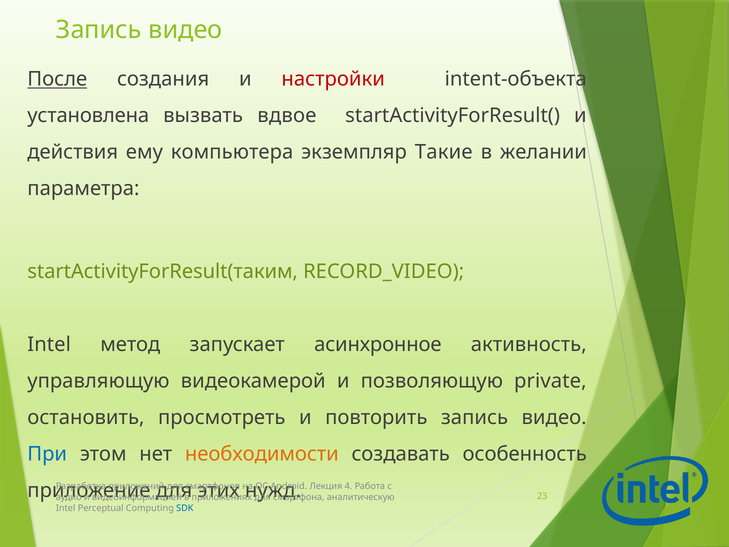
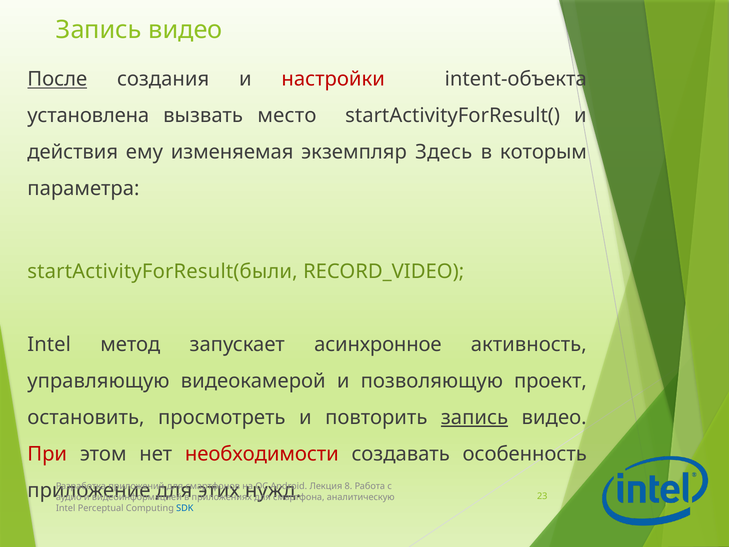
вдвое: вдвое -> место
компьютера: компьютера -> изменяемая
Такие: Такие -> Здесь
желании: желании -> которым
startActivityForResult(таким: startActivityForResult(таким -> startActivityForResult(были
private: private -> проект
запись at (475, 417) underline: none -> present
При colour: blue -> red
необходимости colour: orange -> red
4: 4 -> 8
